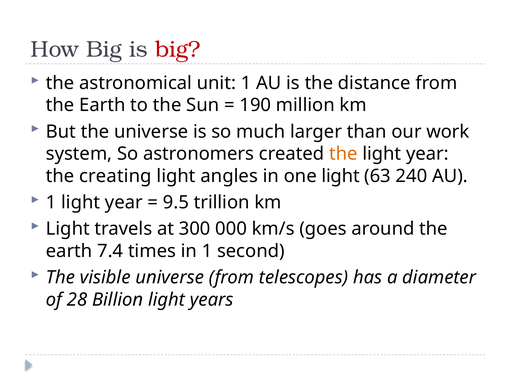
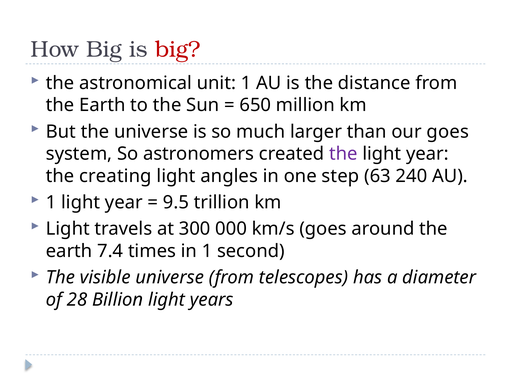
190: 190 -> 650
our work: work -> goes
the at (343, 154) colour: orange -> purple
one light: light -> step
